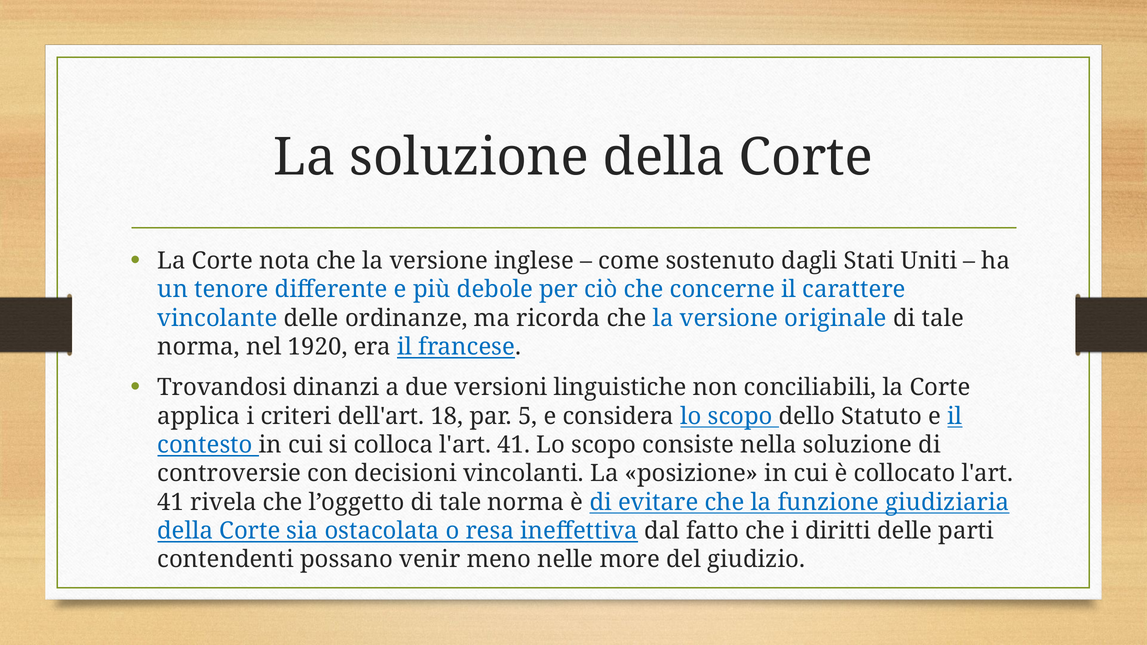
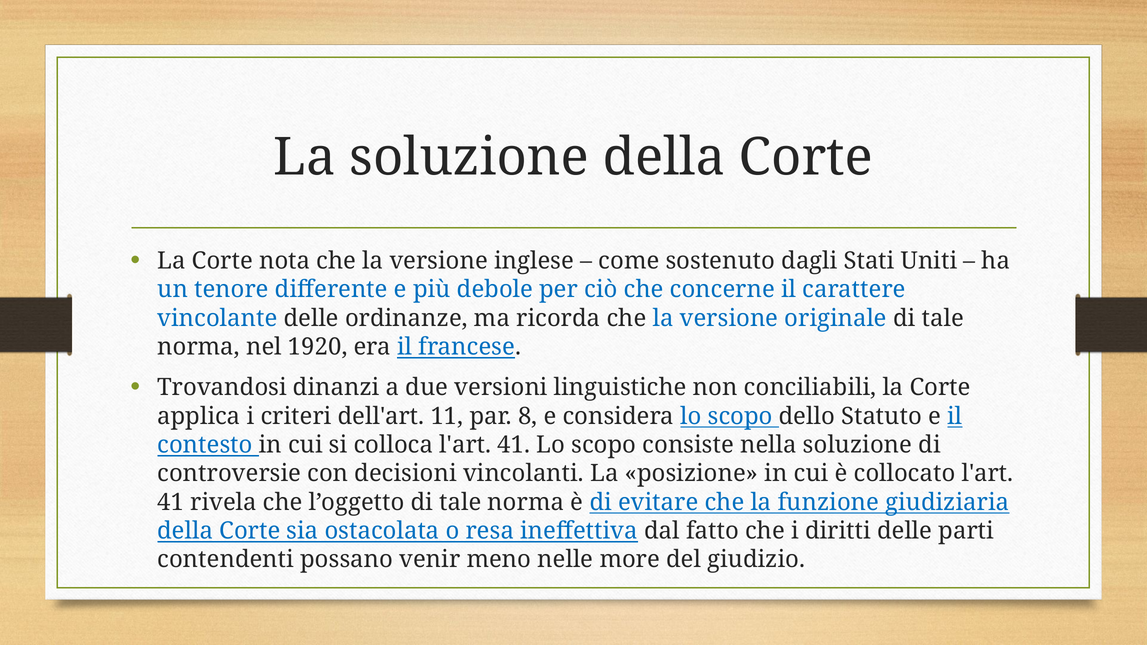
18: 18 -> 11
5: 5 -> 8
